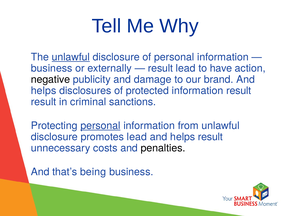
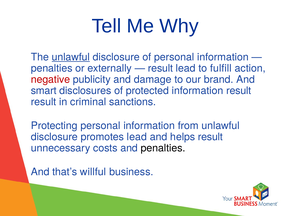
business at (52, 68): business -> penalties
have: have -> fulfill
negative colour: black -> red
helps at (44, 91): helps -> smart
personal at (100, 126) underline: present -> none
being: being -> willful
